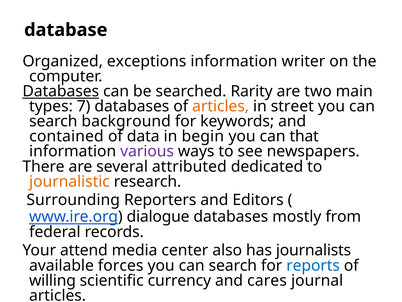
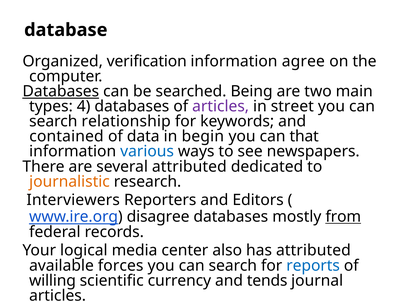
exceptions: exceptions -> verification
writer: writer -> agree
Rarity: Rarity -> Being
7: 7 -> 4
articles at (221, 106) colour: orange -> purple
background: background -> relationship
various colour: purple -> blue
Surrounding: Surrounding -> Interviewers
dialogue: dialogue -> disagree
from underline: none -> present
attend: attend -> logical
has journalists: journalists -> attributed
cares: cares -> tends
